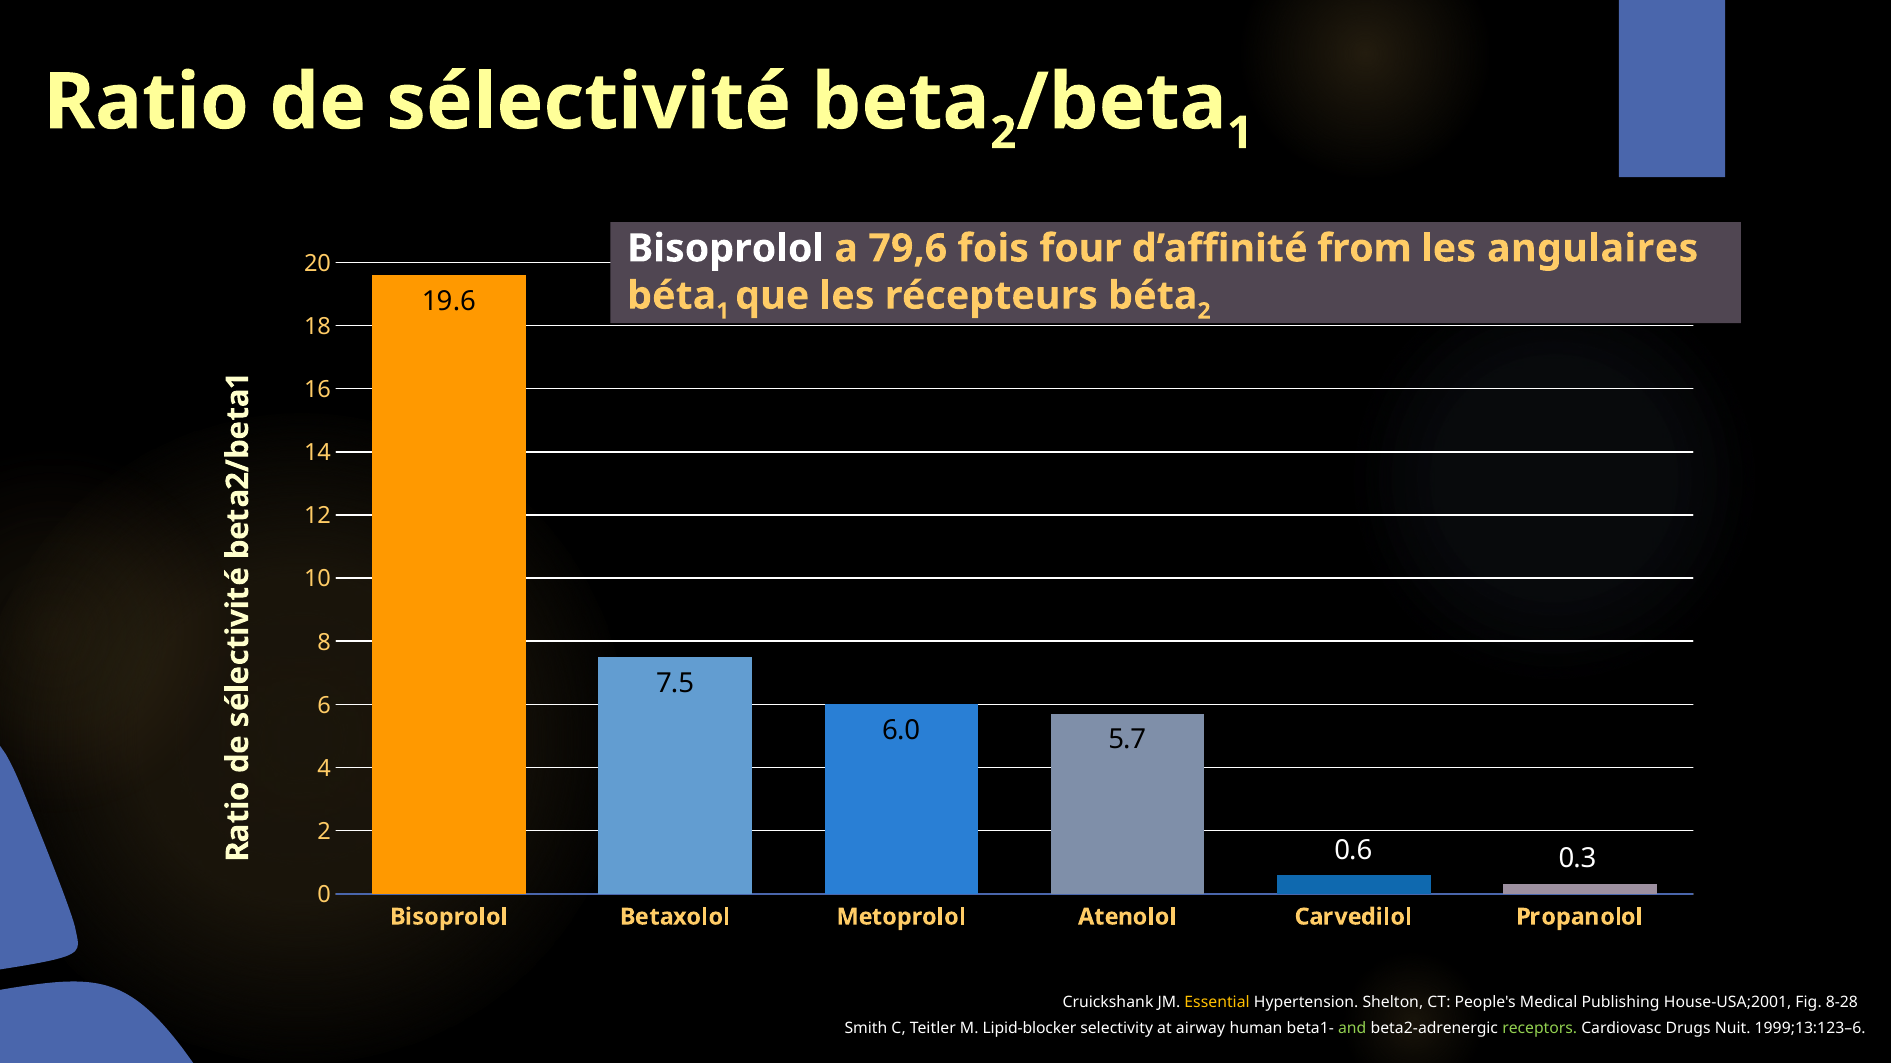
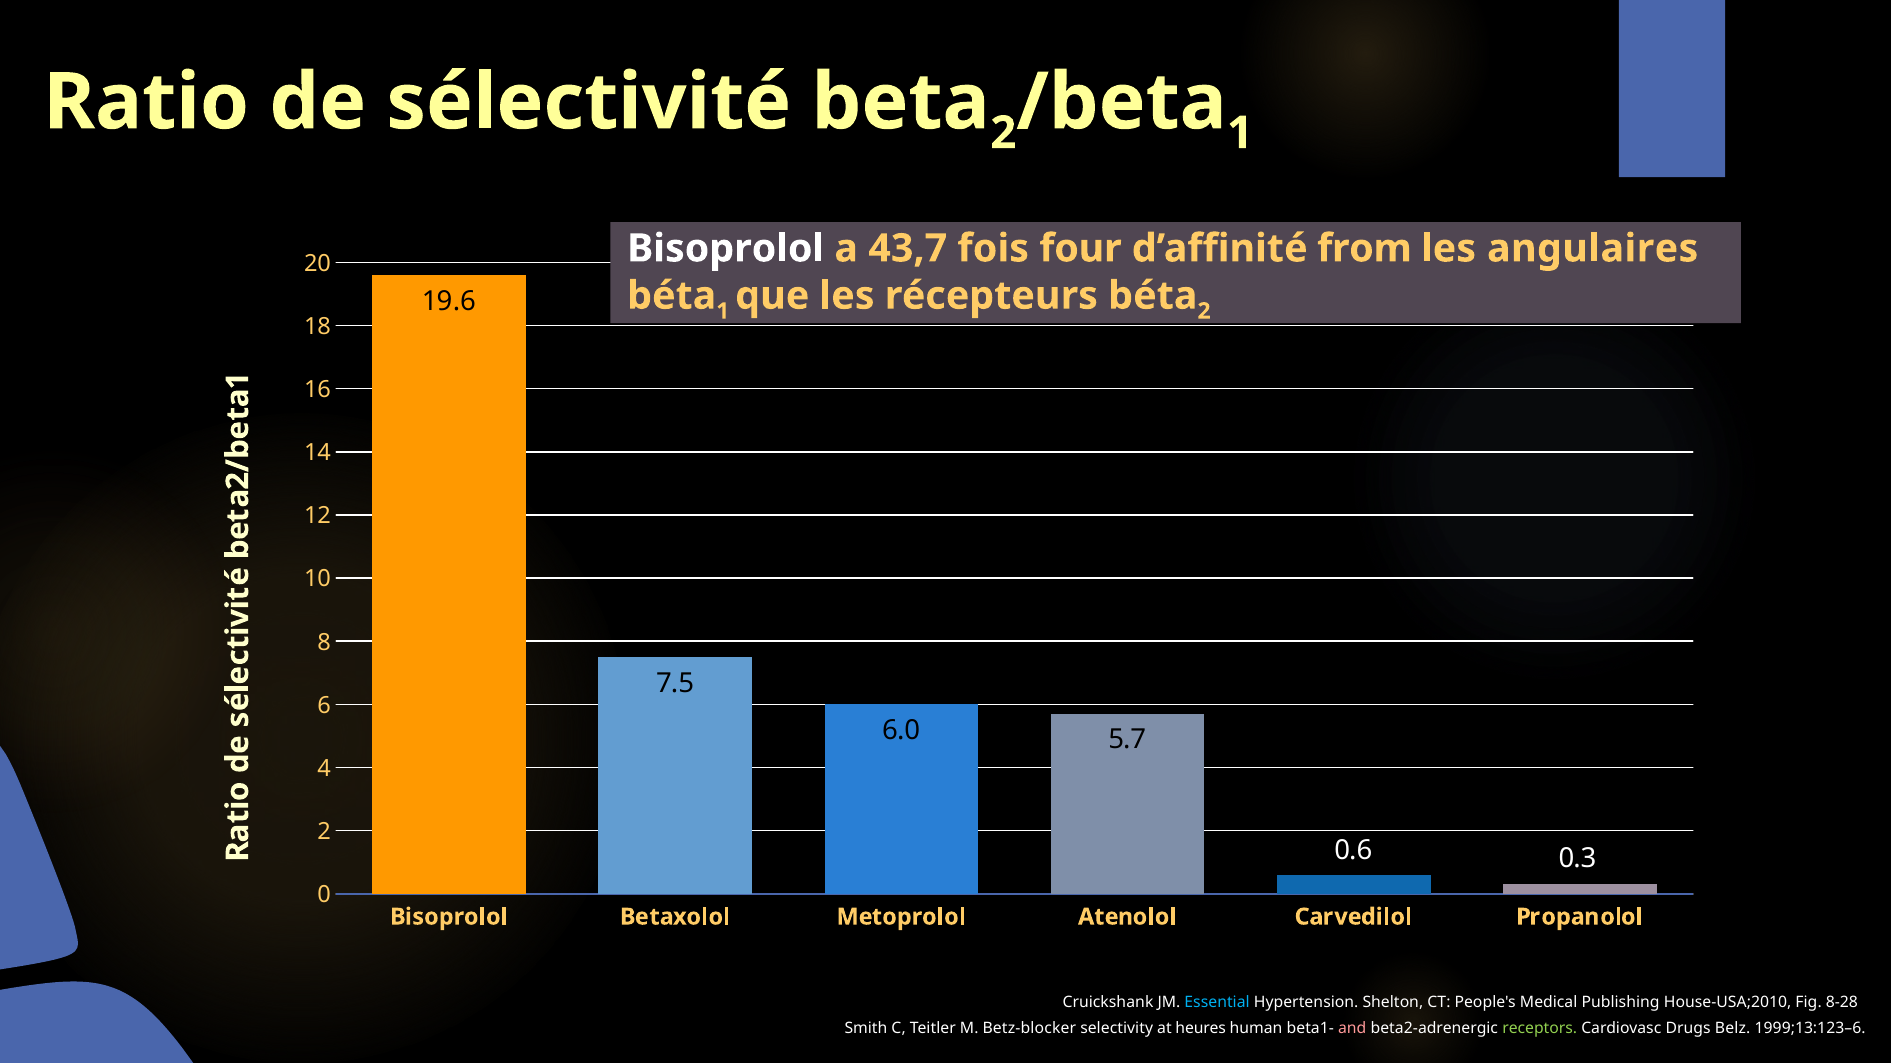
79,6: 79,6 -> 43,7
Essential colour: yellow -> light blue
House-USA;2001: House-USA;2001 -> House-USA;2010
Lipid-blocker: Lipid-blocker -> Betz-blocker
airway: airway -> heures
and colour: light green -> pink
Nuit: Nuit -> Belz
